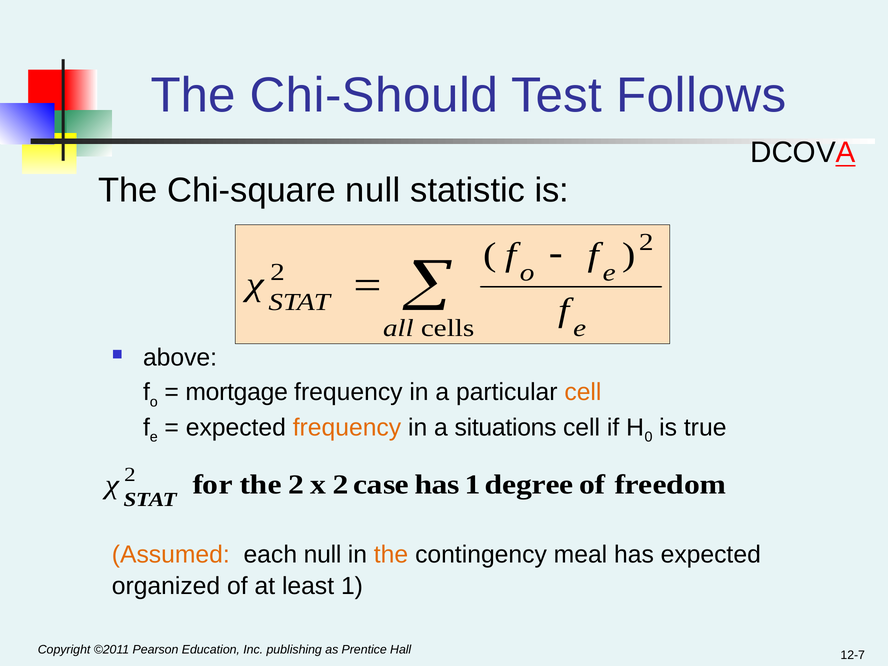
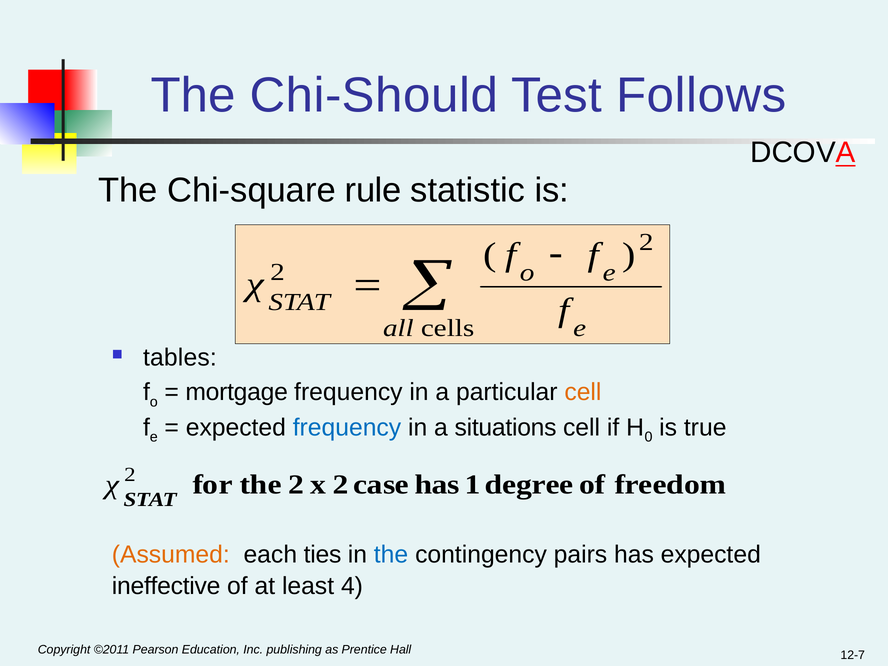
Chi-square null: null -> rule
above: above -> tables
frequency at (347, 427) colour: orange -> blue
each null: null -> ties
the at (391, 555) colour: orange -> blue
meal: meal -> pairs
organized: organized -> ineffective
least 1: 1 -> 4
